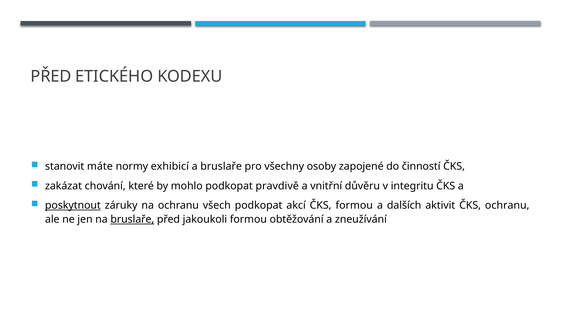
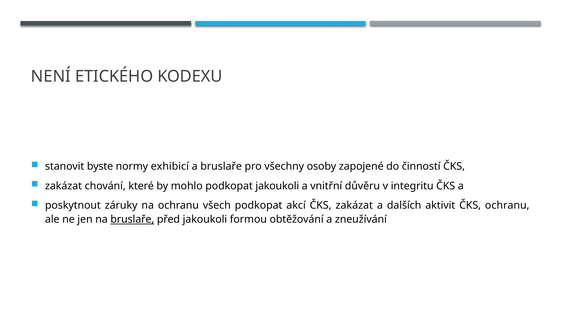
PŘED at (51, 76): PŘED -> NENÍ
máte: máte -> byste
podkopat pravdivě: pravdivě -> jakoukoli
poskytnout underline: present -> none
ČKS formou: formou -> zakázat
